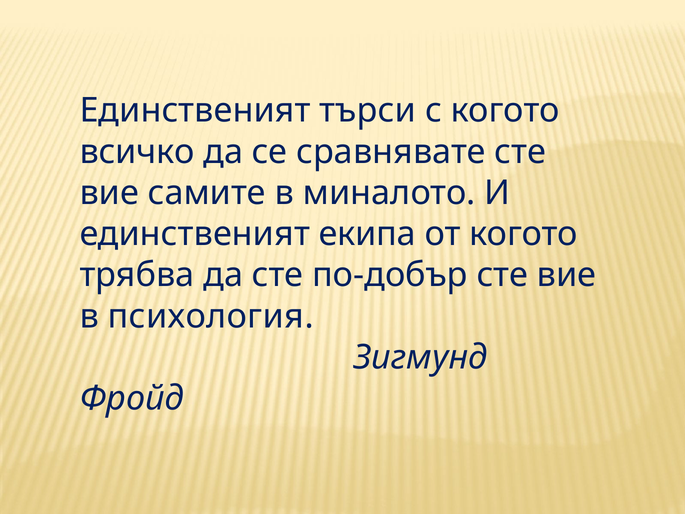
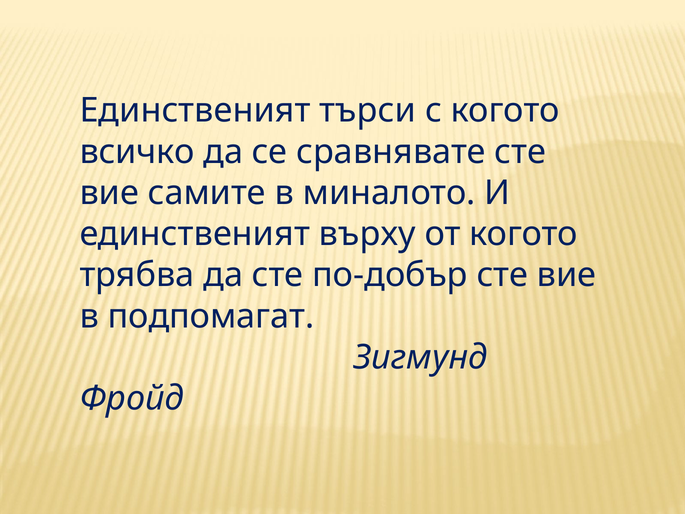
екипа: екипа -> върху
психология: психология -> подпомагат
